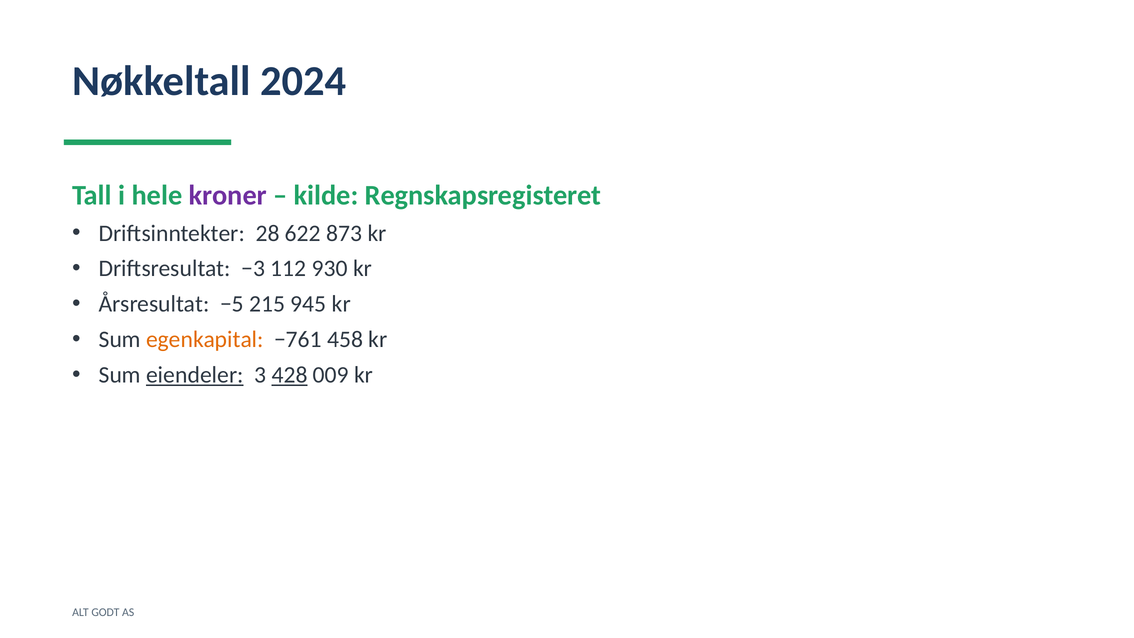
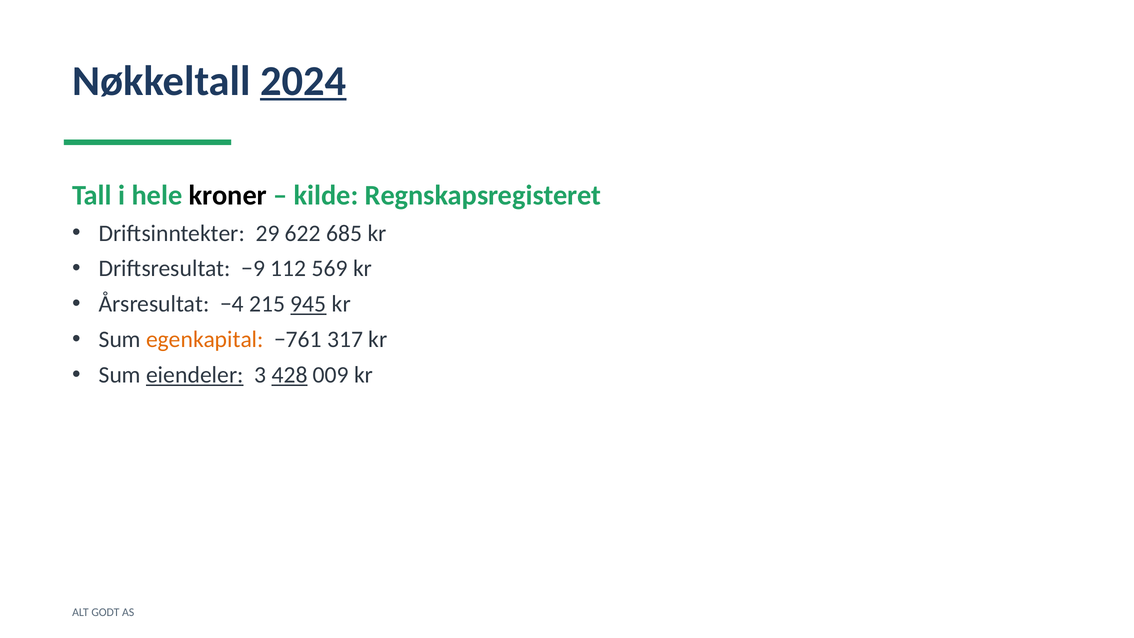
2024 underline: none -> present
kroner colour: purple -> black
28: 28 -> 29
873: 873 -> 685
−3: −3 -> −9
930: 930 -> 569
−5: −5 -> −4
945 underline: none -> present
458: 458 -> 317
